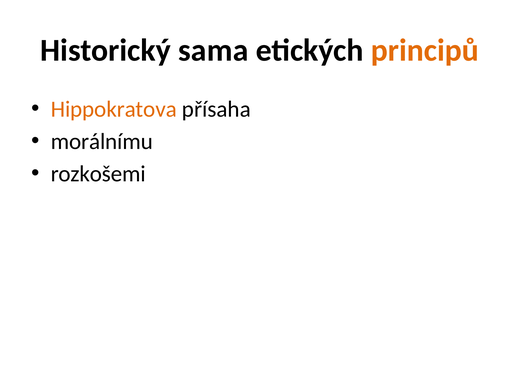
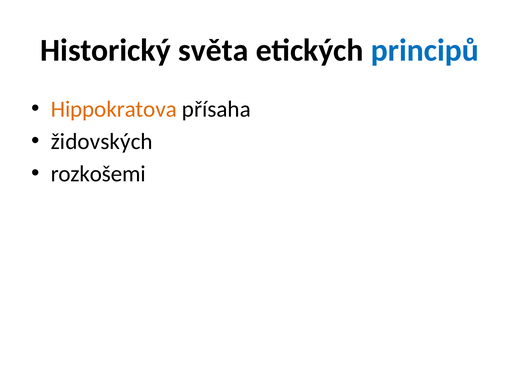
sama: sama -> světa
principů colour: orange -> blue
morálnímu: morálnímu -> židovských
